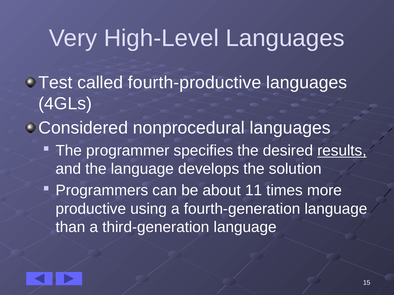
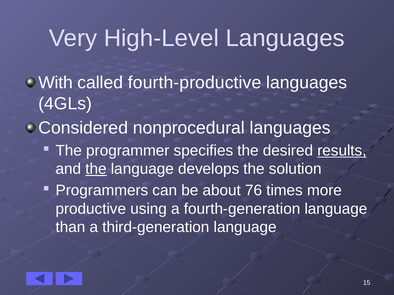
Test: Test -> With
the at (96, 169) underline: none -> present
11: 11 -> 76
